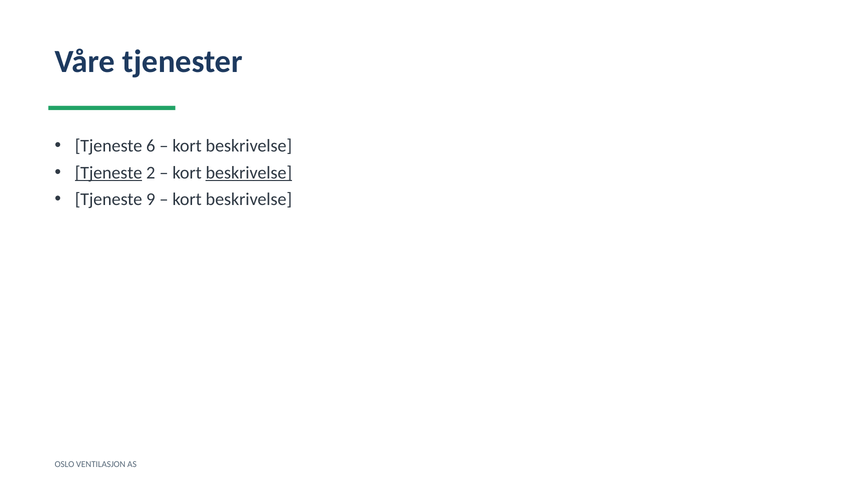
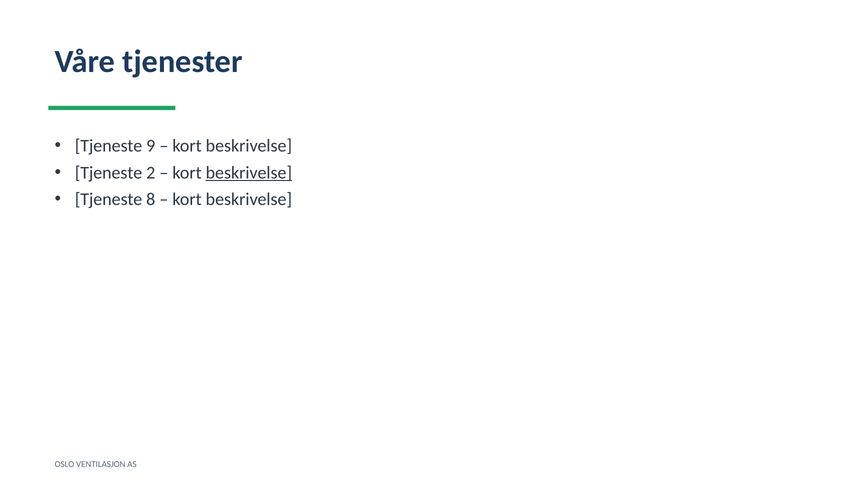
6: 6 -> 9
Tjeneste at (109, 173) underline: present -> none
9: 9 -> 8
